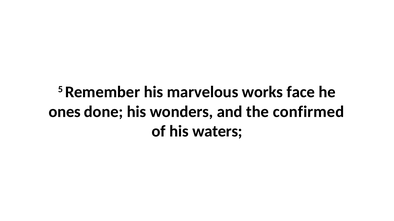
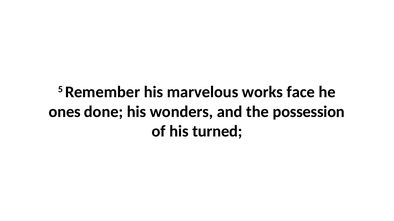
confirmed: confirmed -> possession
waters: waters -> turned
